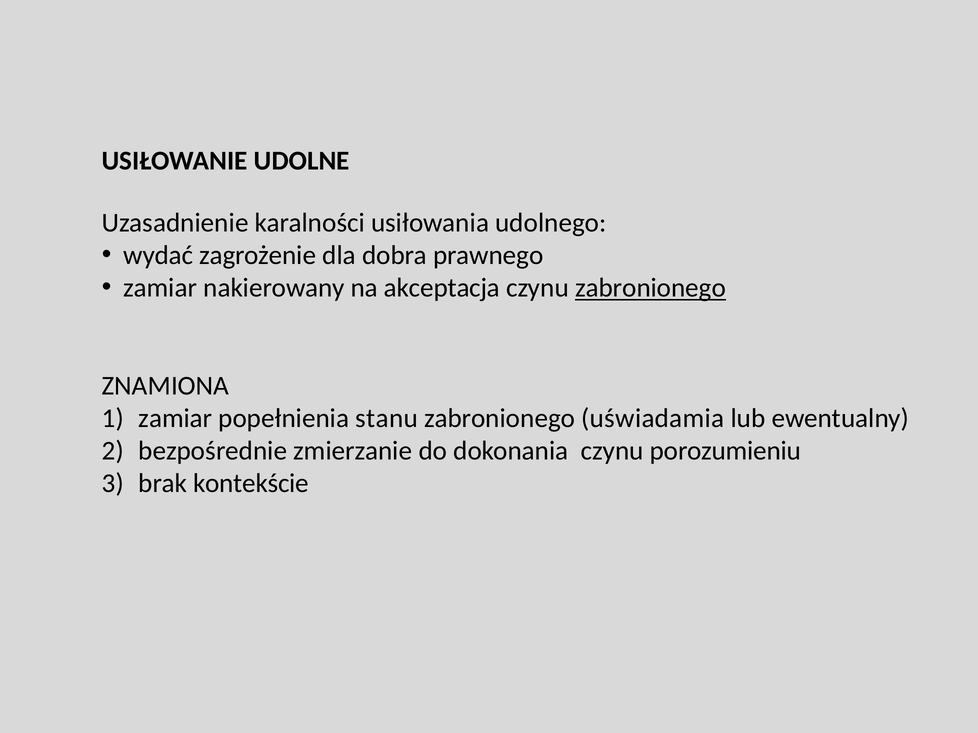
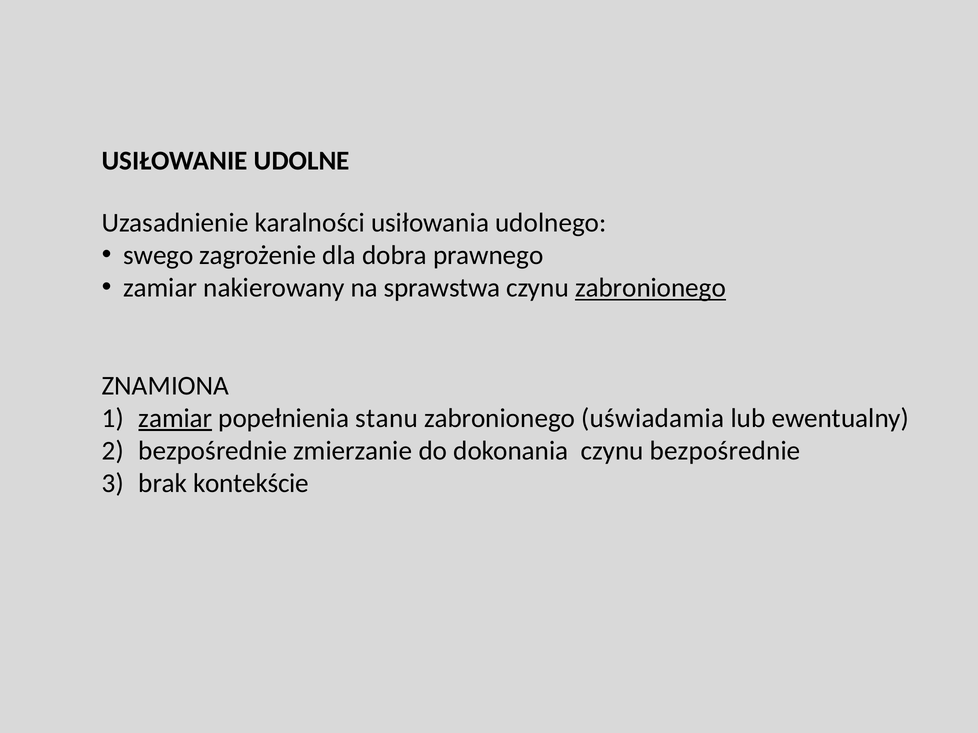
wydać: wydać -> swego
akceptacja: akceptacja -> sprawstwa
zamiar at (175, 419) underline: none -> present
czynu porozumieniu: porozumieniu -> bezpośrednie
